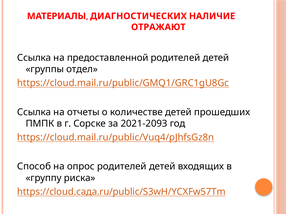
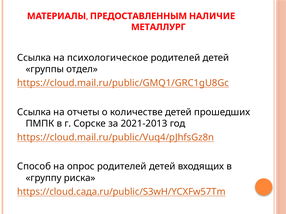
ДИАГНОСТИЧЕСКИХ: ДИАГНОСТИЧЕСКИХ -> ПРЕДОСТАВЛЕННЫМ
ОТРАЖАЮТ: ОТРАЖАЮТ -> МЕТАЛЛУРГ
предоставленной: предоставленной -> психологическое
2021-2093: 2021-2093 -> 2021-2013
